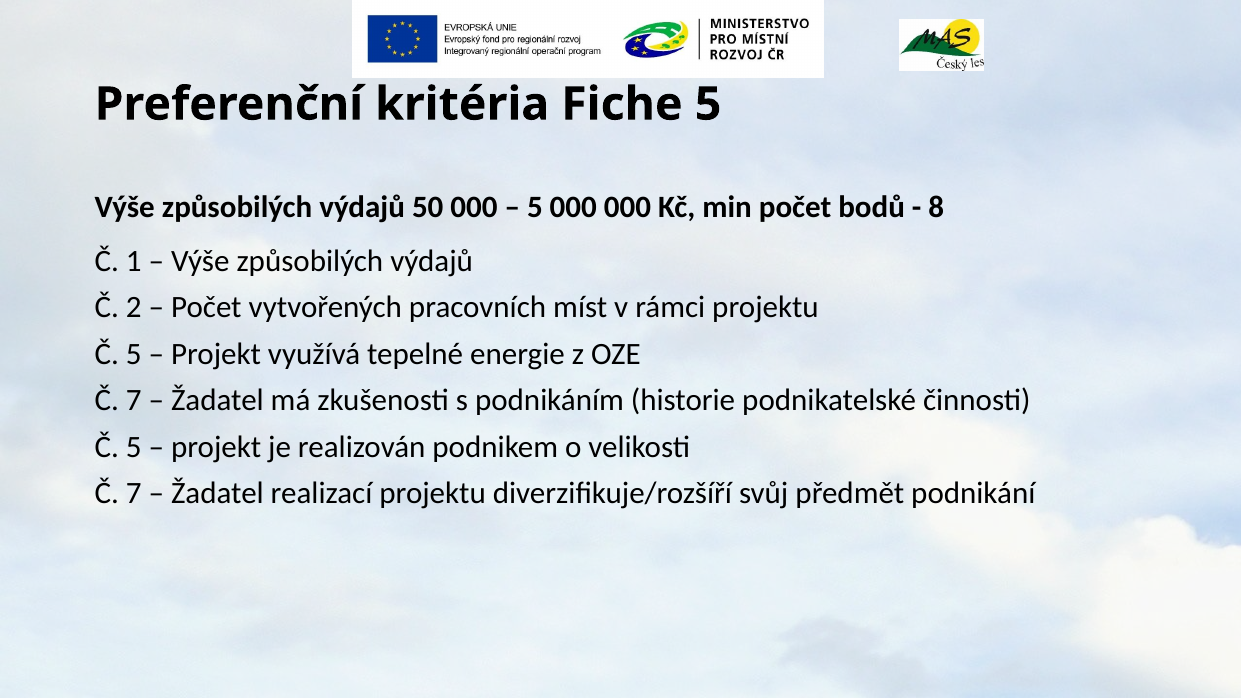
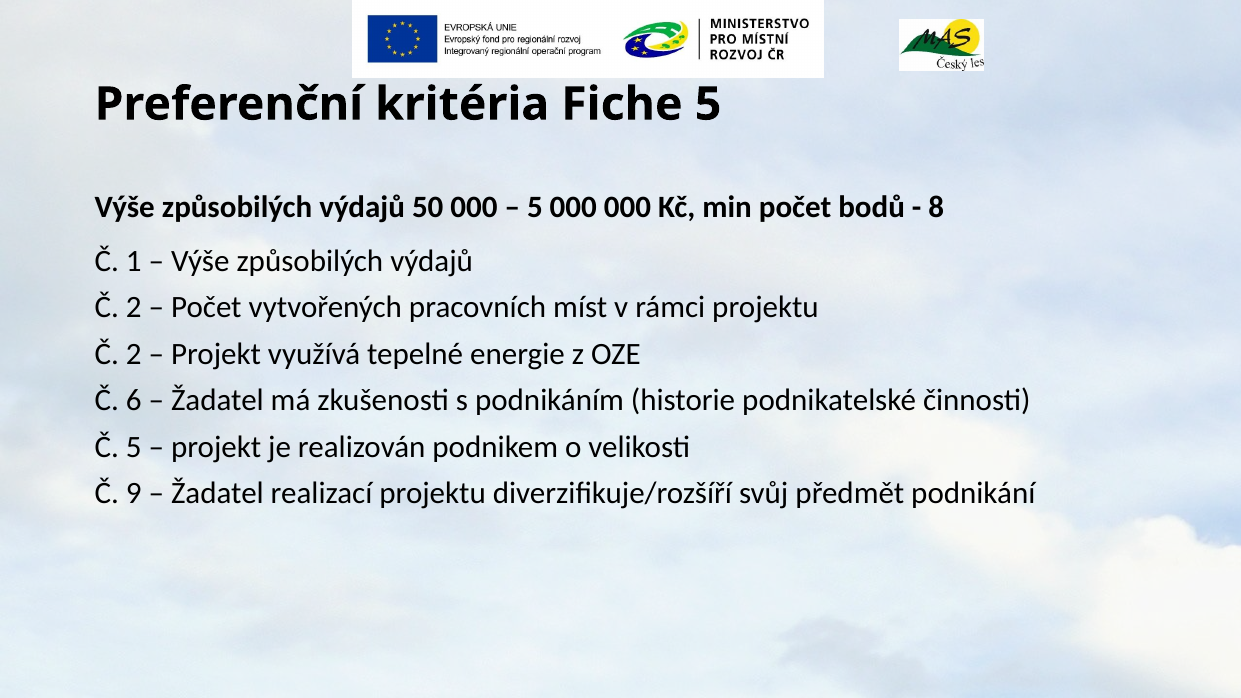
5 at (134, 354): 5 -> 2
7 at (134, 401): 7 -> 6
7 at (134, 493): 7 -> 9
